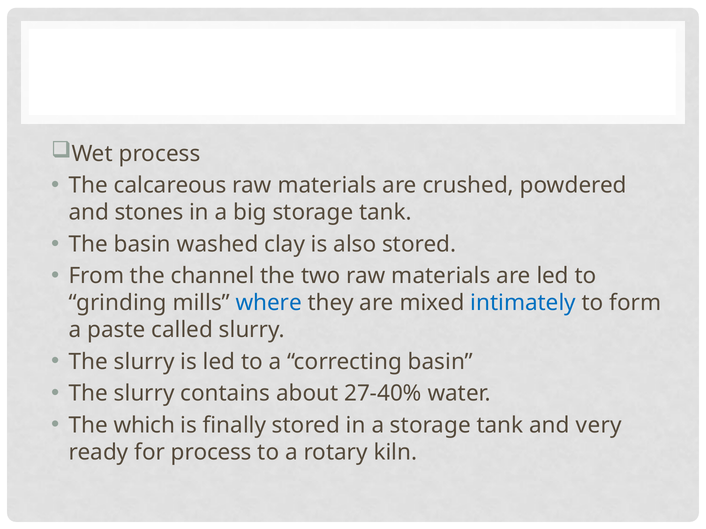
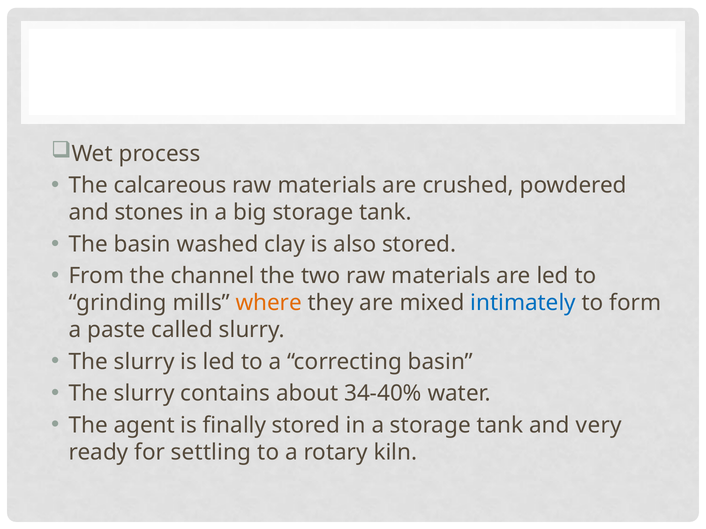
where colour: blue -> orange
27-40%: 27-40% -> 34-40%
which: which -> agent
for process: process -> settling
